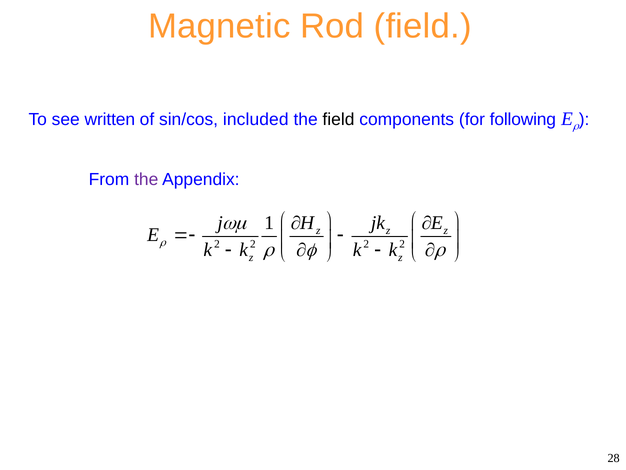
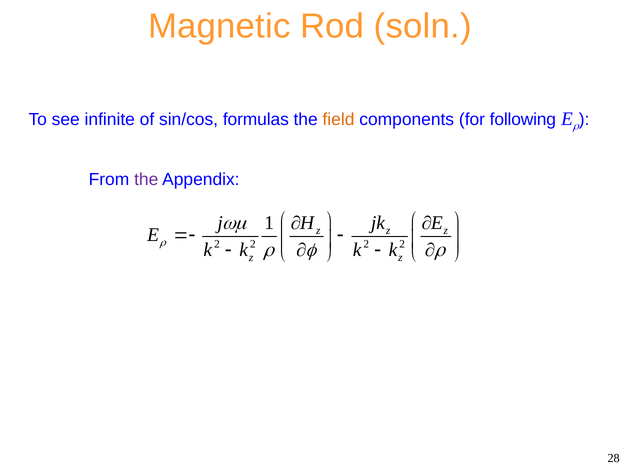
Rod field: field -> soln
written: written -> infinite
included: included -> formulas
field at (338, 119) colour: black -> orange
